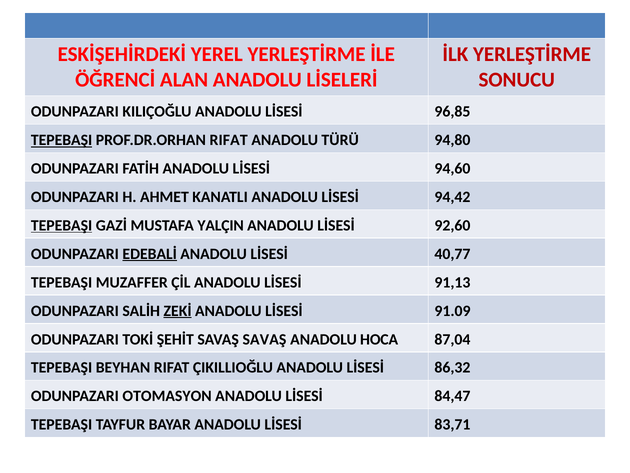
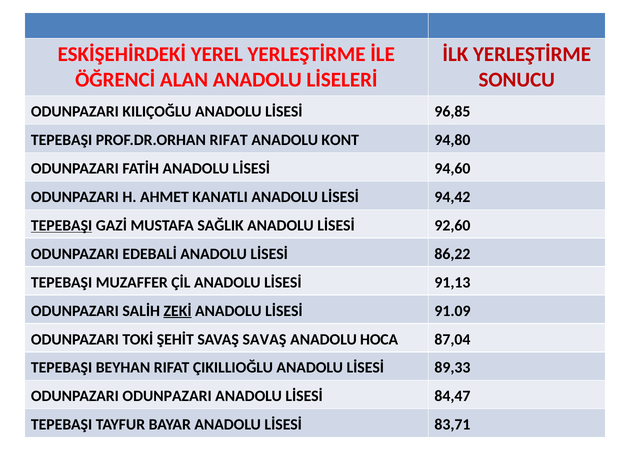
TEPEBAŞI at (62, 140) underline: present -> none
TÜRÜ: TÜRÜ -> KONT
YALÇIN: YALÇIN -> SAĞLIK
EDEBALİ underline: present -> none
40,77: 40,77 -> 86,22
86,32: 86,32 -> 89,33
ODUNPAZARI OTOMASYON: OTOMASYON -> ODUNPAZARI
